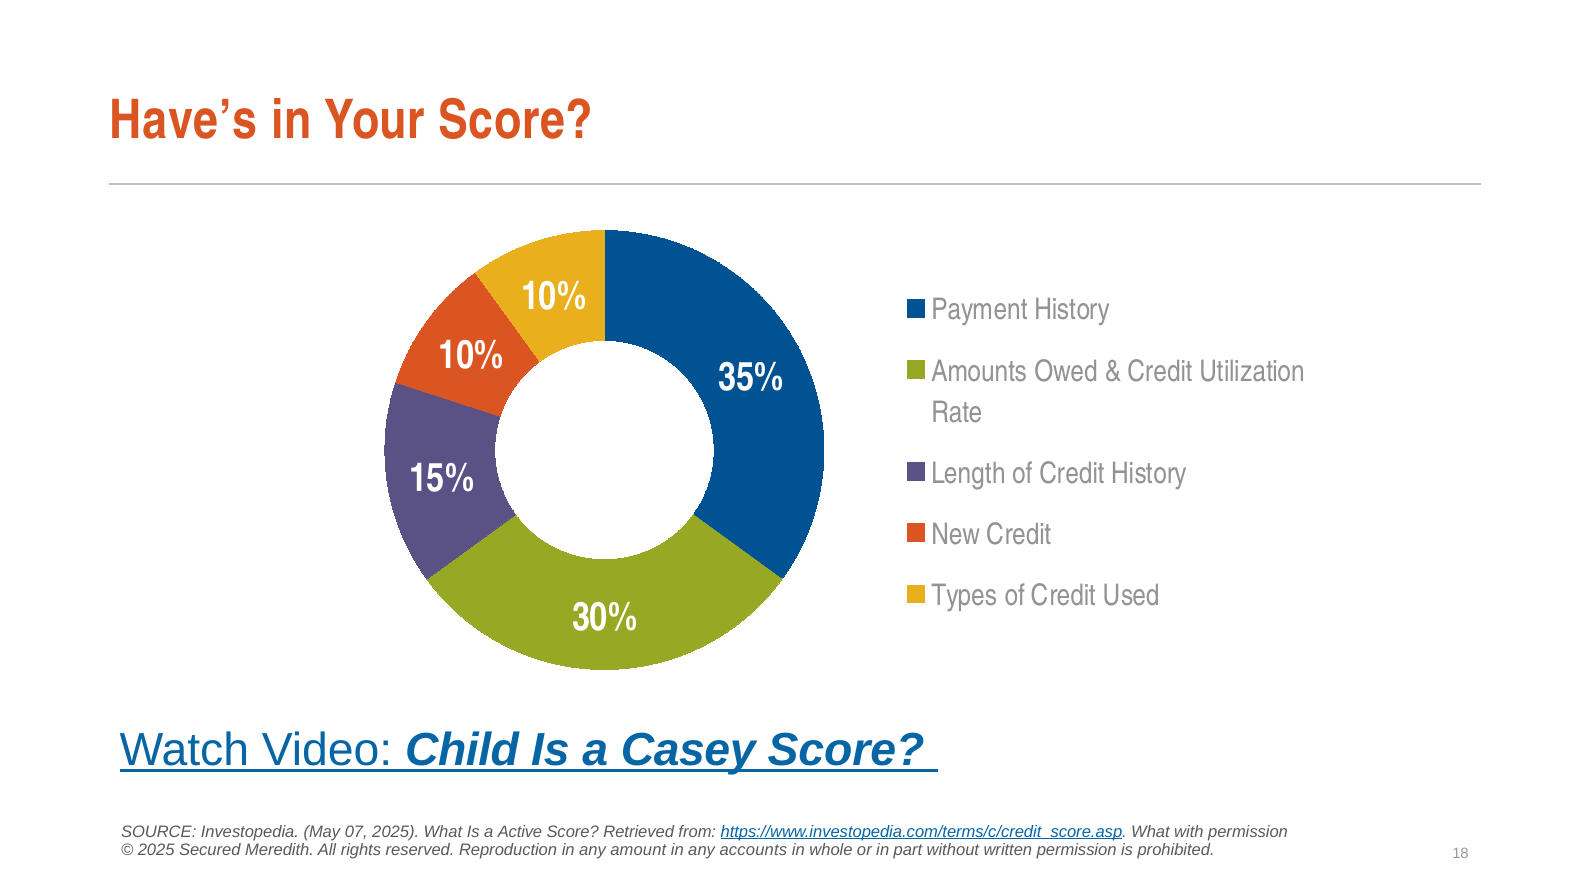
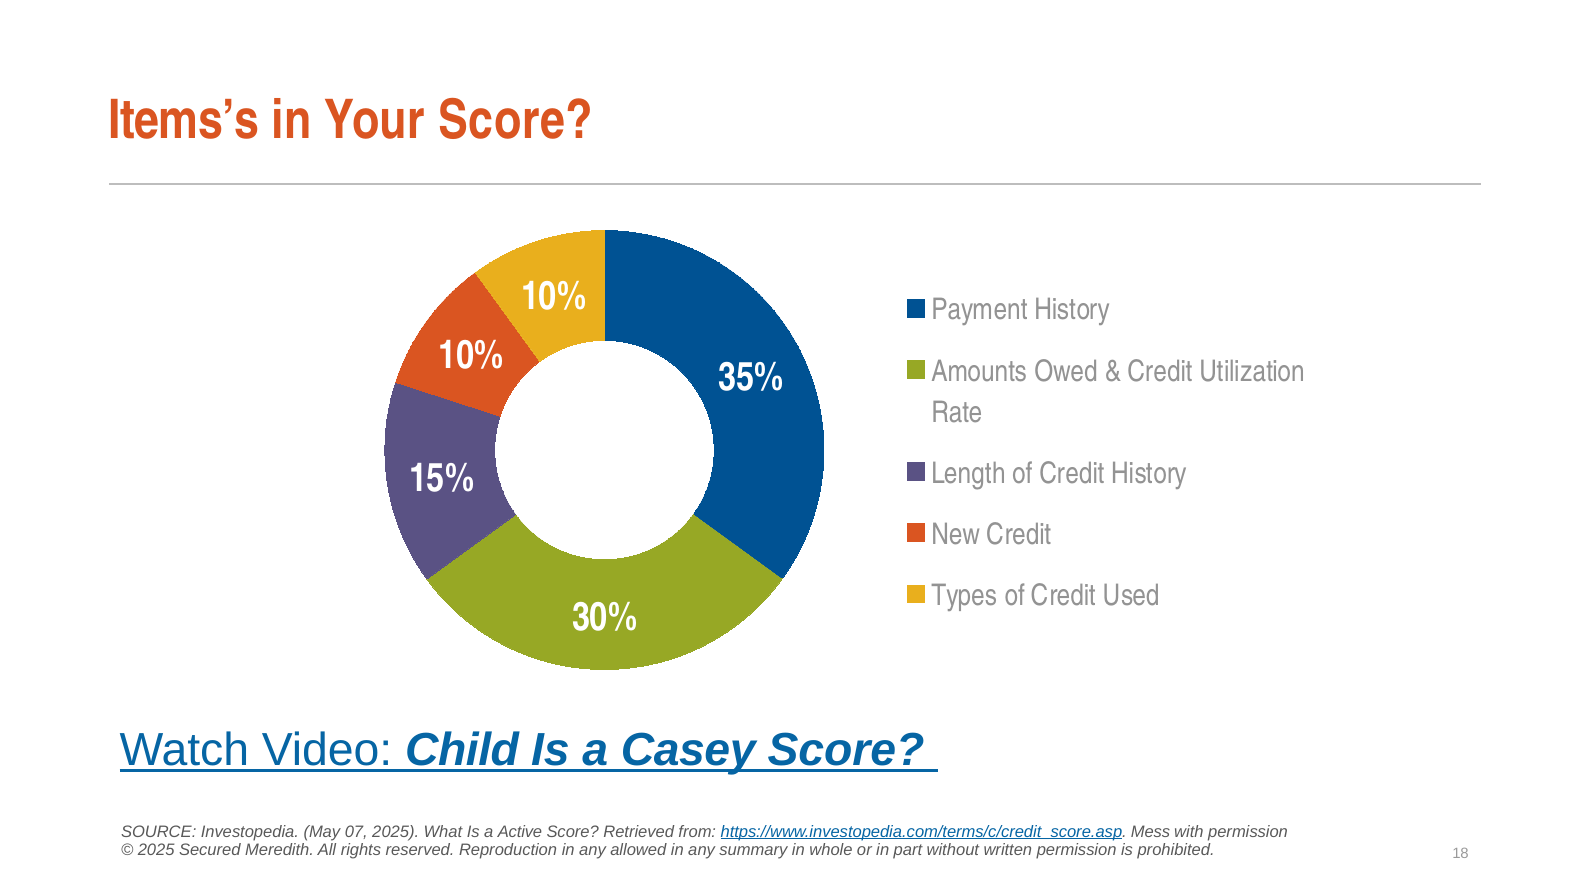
Have’s: Have’s -> Items’s
https://www.investopedia.com/terms/c/credit_score.asp What: What -> Mess
amount: amount -> allowed
accounts: accounts -> summary
